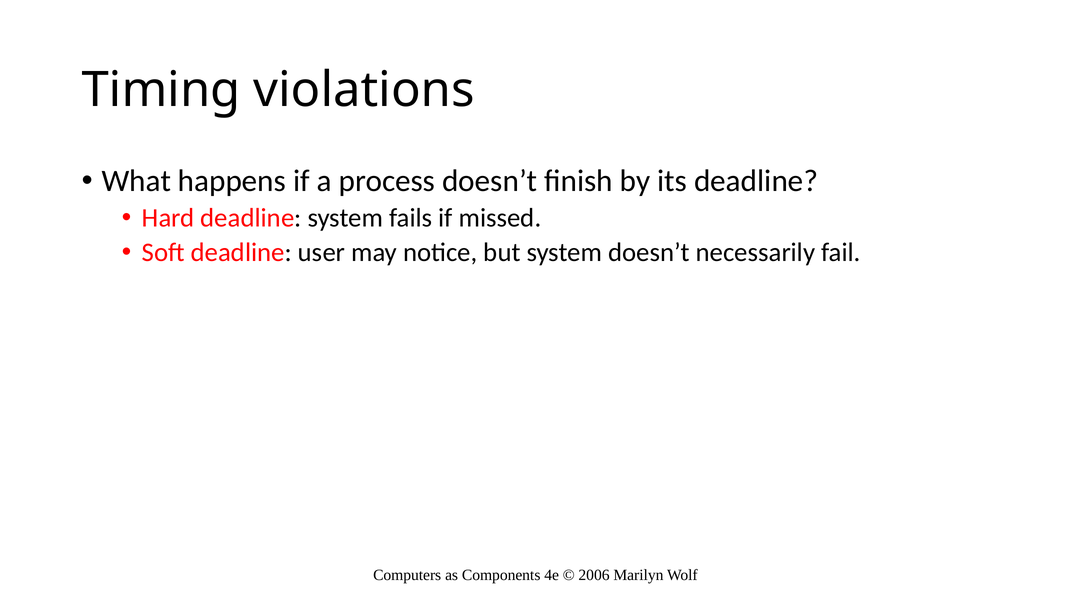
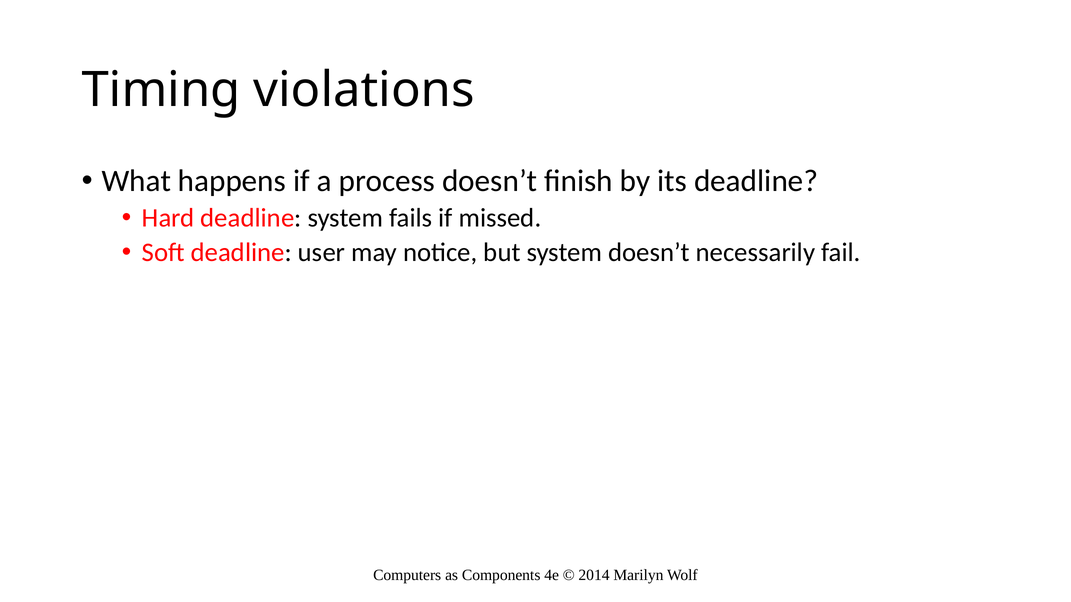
2006: 2006 -> 2014
